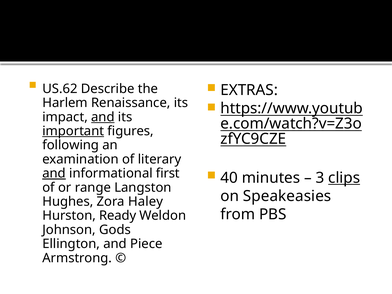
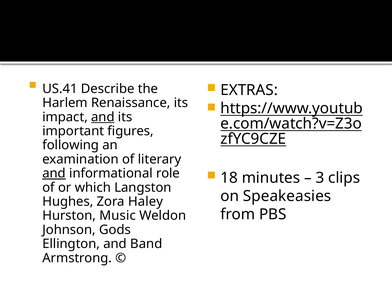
US.62: US.62 -> US.41
important underline: present -> none
first: first -> role
40: 40 -> 18
clips underline: present -> none
range: range -> which
Ready: Ready -> Music
Piece: Piece -> Band
